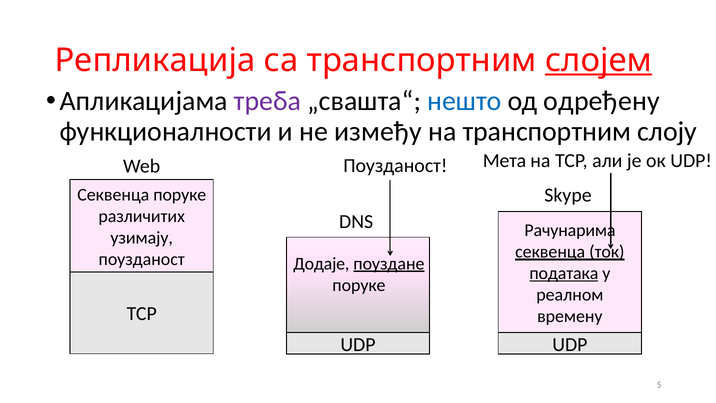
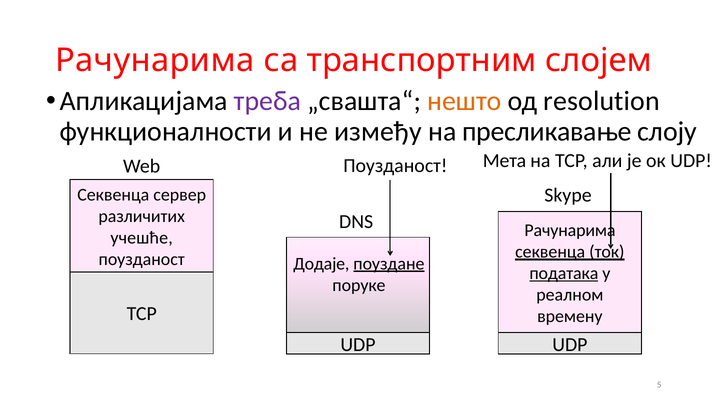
Репликација at (155, 60): Репликација -> Рачунарима
слојем underline: present -> none
нешто colour: blue -> orange
одређену: одређену -> resolution
на транспортним: транспортним -> пресликавање
Секвенца поруке: поруке -> сервер
узимају: узимају -> учешће
